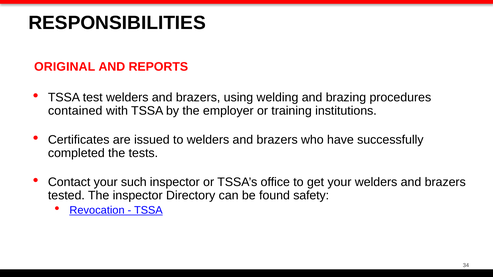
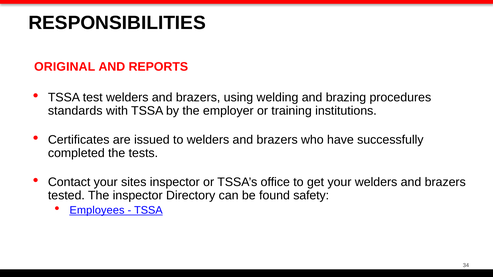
contained: contained -> standards
such: such -> sites
Revocation: Revocation -> Employees
